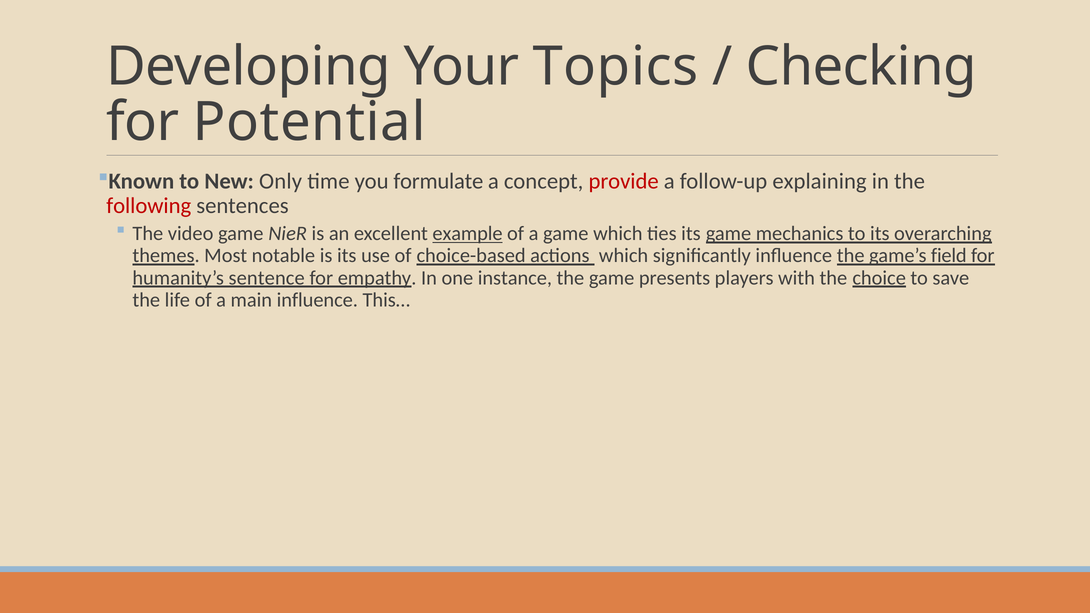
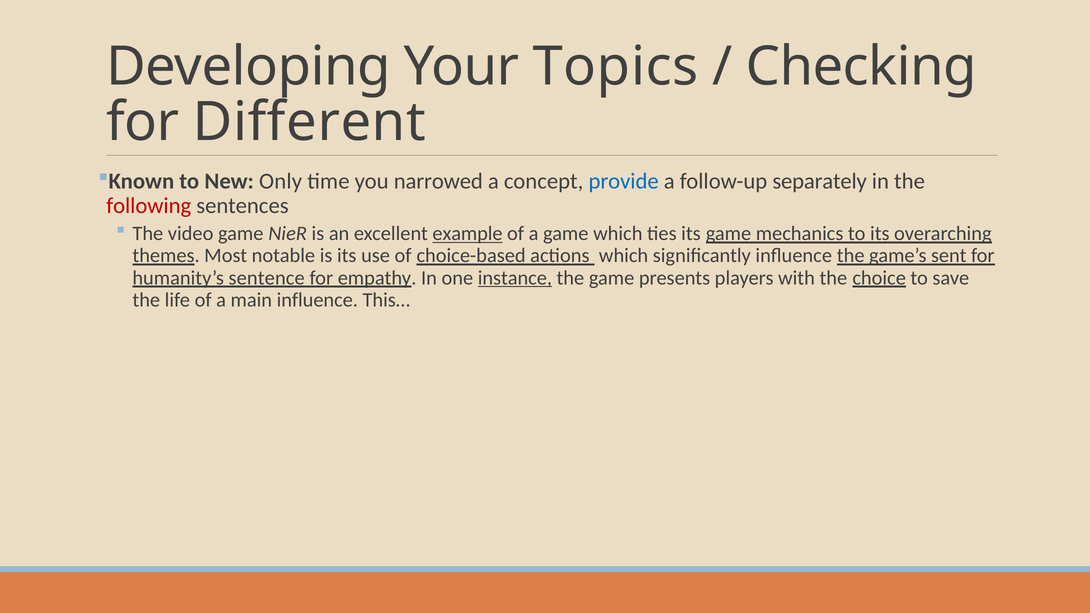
Potential: Potential -> Different
formulate: formulate -> narrowed
provide colour: red -> blue
explaining: explaining -> separately
field: field -> sent
instance underline: none -> present
